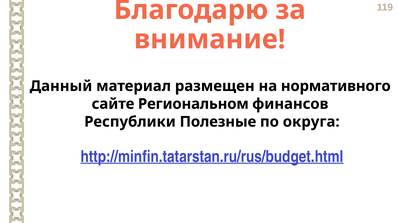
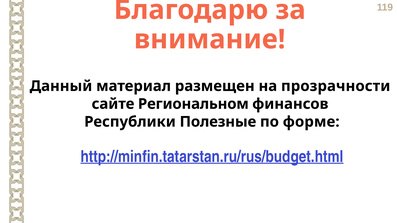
нормативного: нормативного -> прозрачности
округа: округа -> форме
